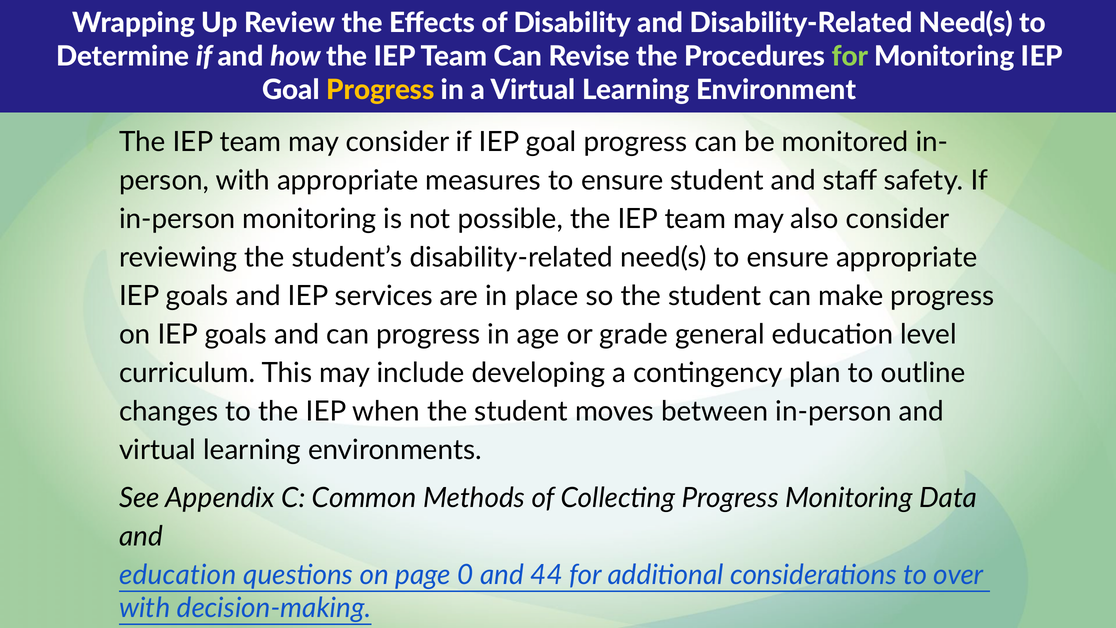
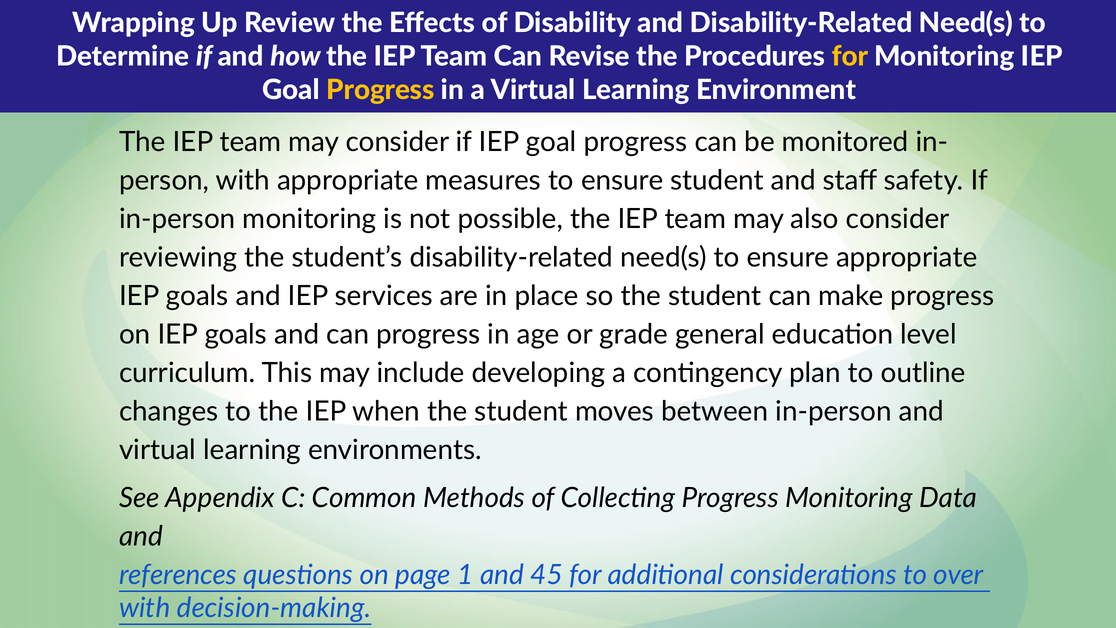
for at (850, 56) colour: light green -> yellow
education at (178, 575): education -> references
0: 0 -> 1
44: 44 -> 45
